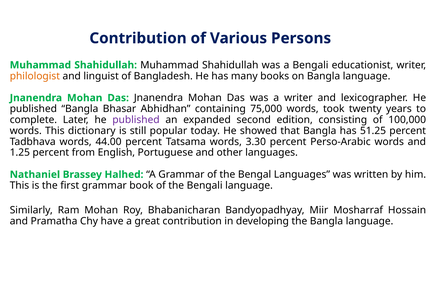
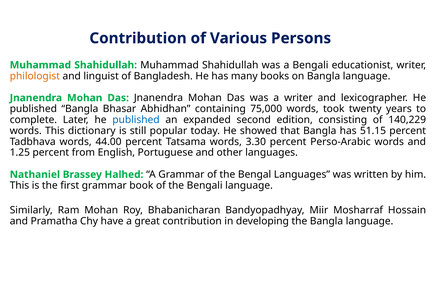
published at (136, 120) colour: purple -> blue
100,000: 100,000 -> 140,229
51.25: 51.25 -> 51.15
